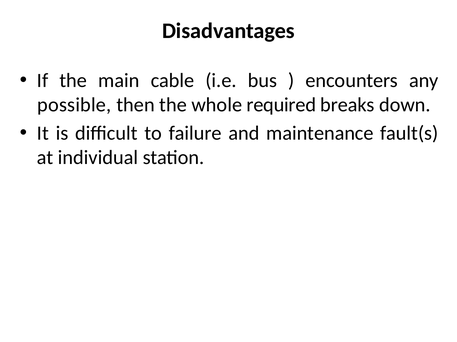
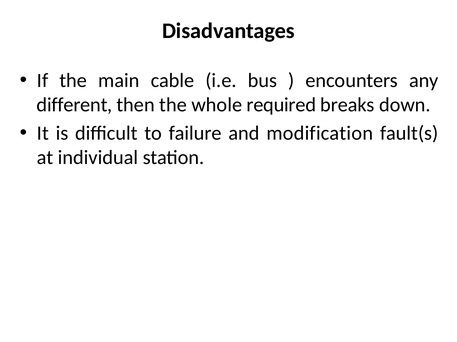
possible: possible -> different
maintenance: maintenance -> modification
